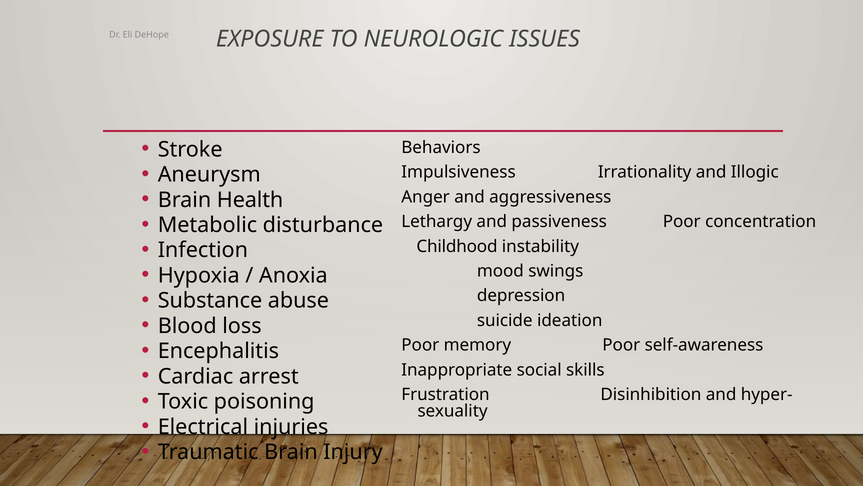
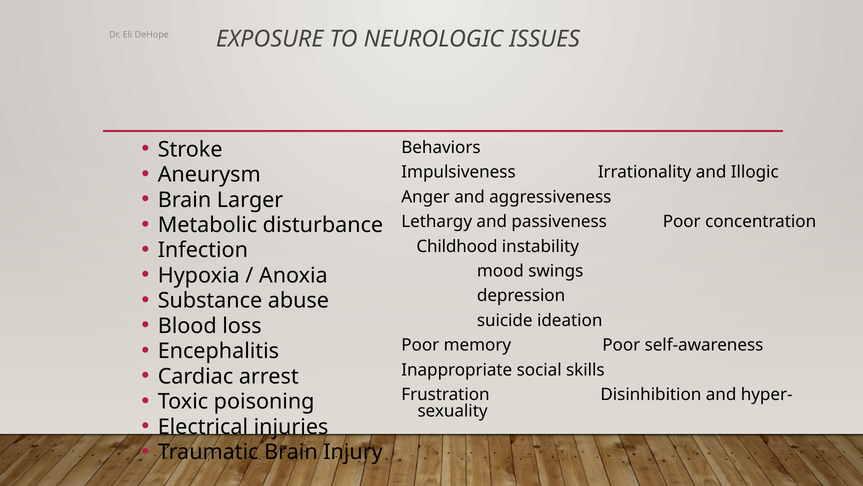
Health: Health -> Larger
